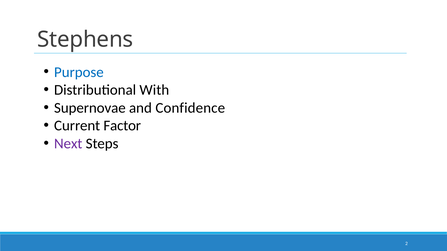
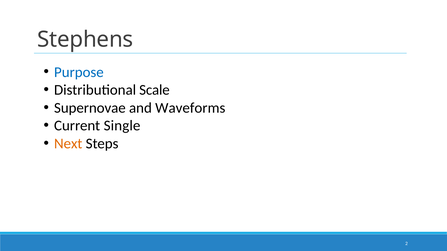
With: With -> Scale
Confidence: Confidence -> Waveforms
Factor: Factor -> Single
Next colour: purple -> orange
